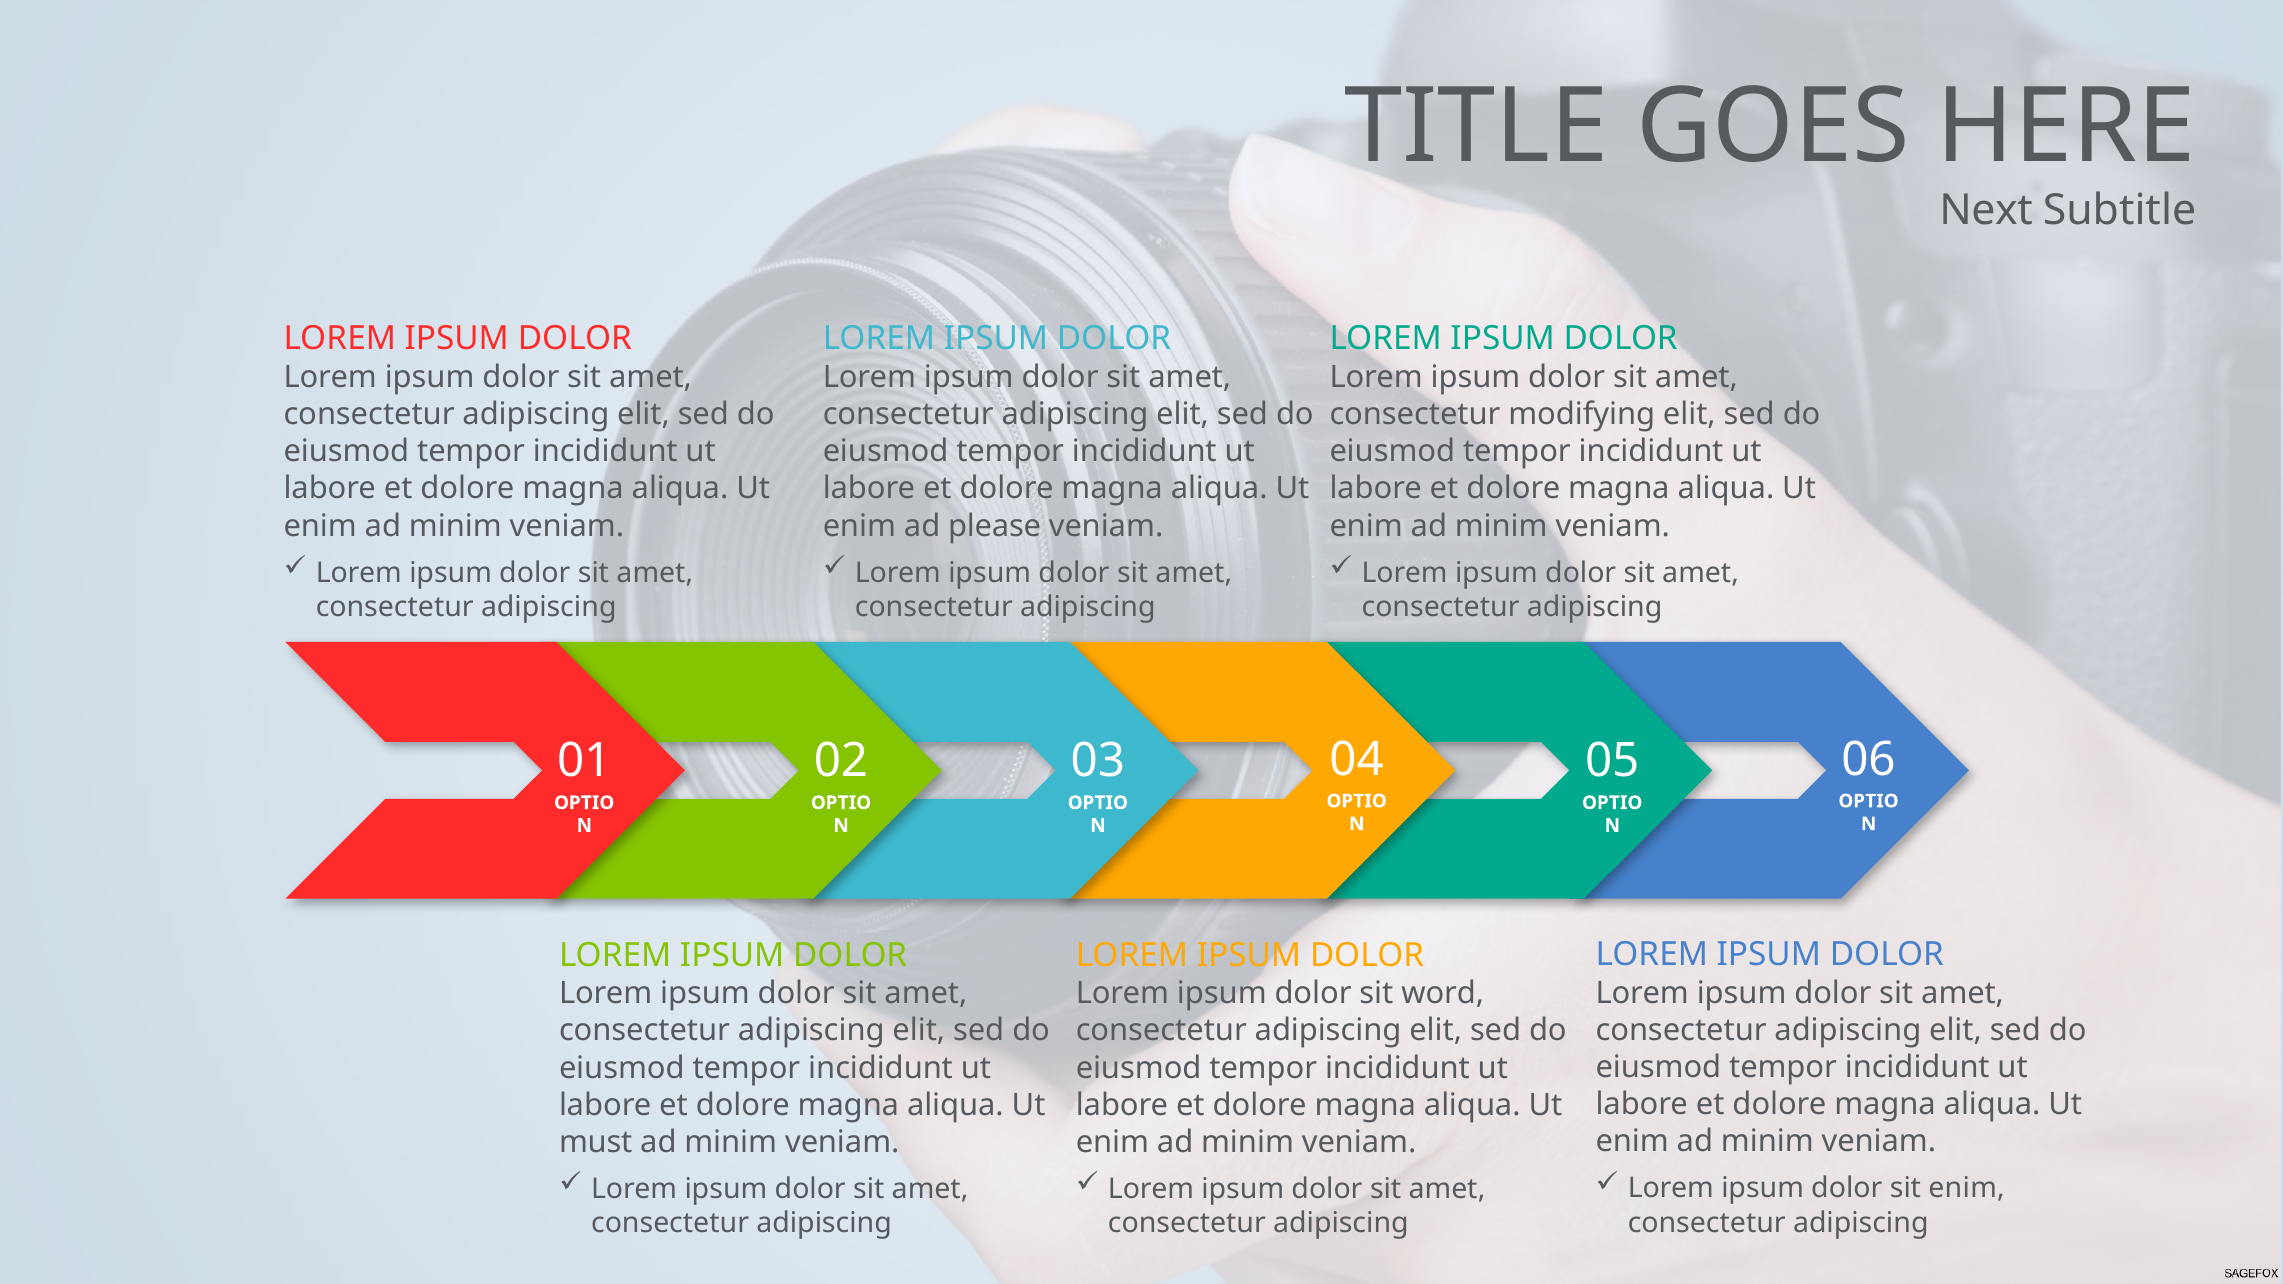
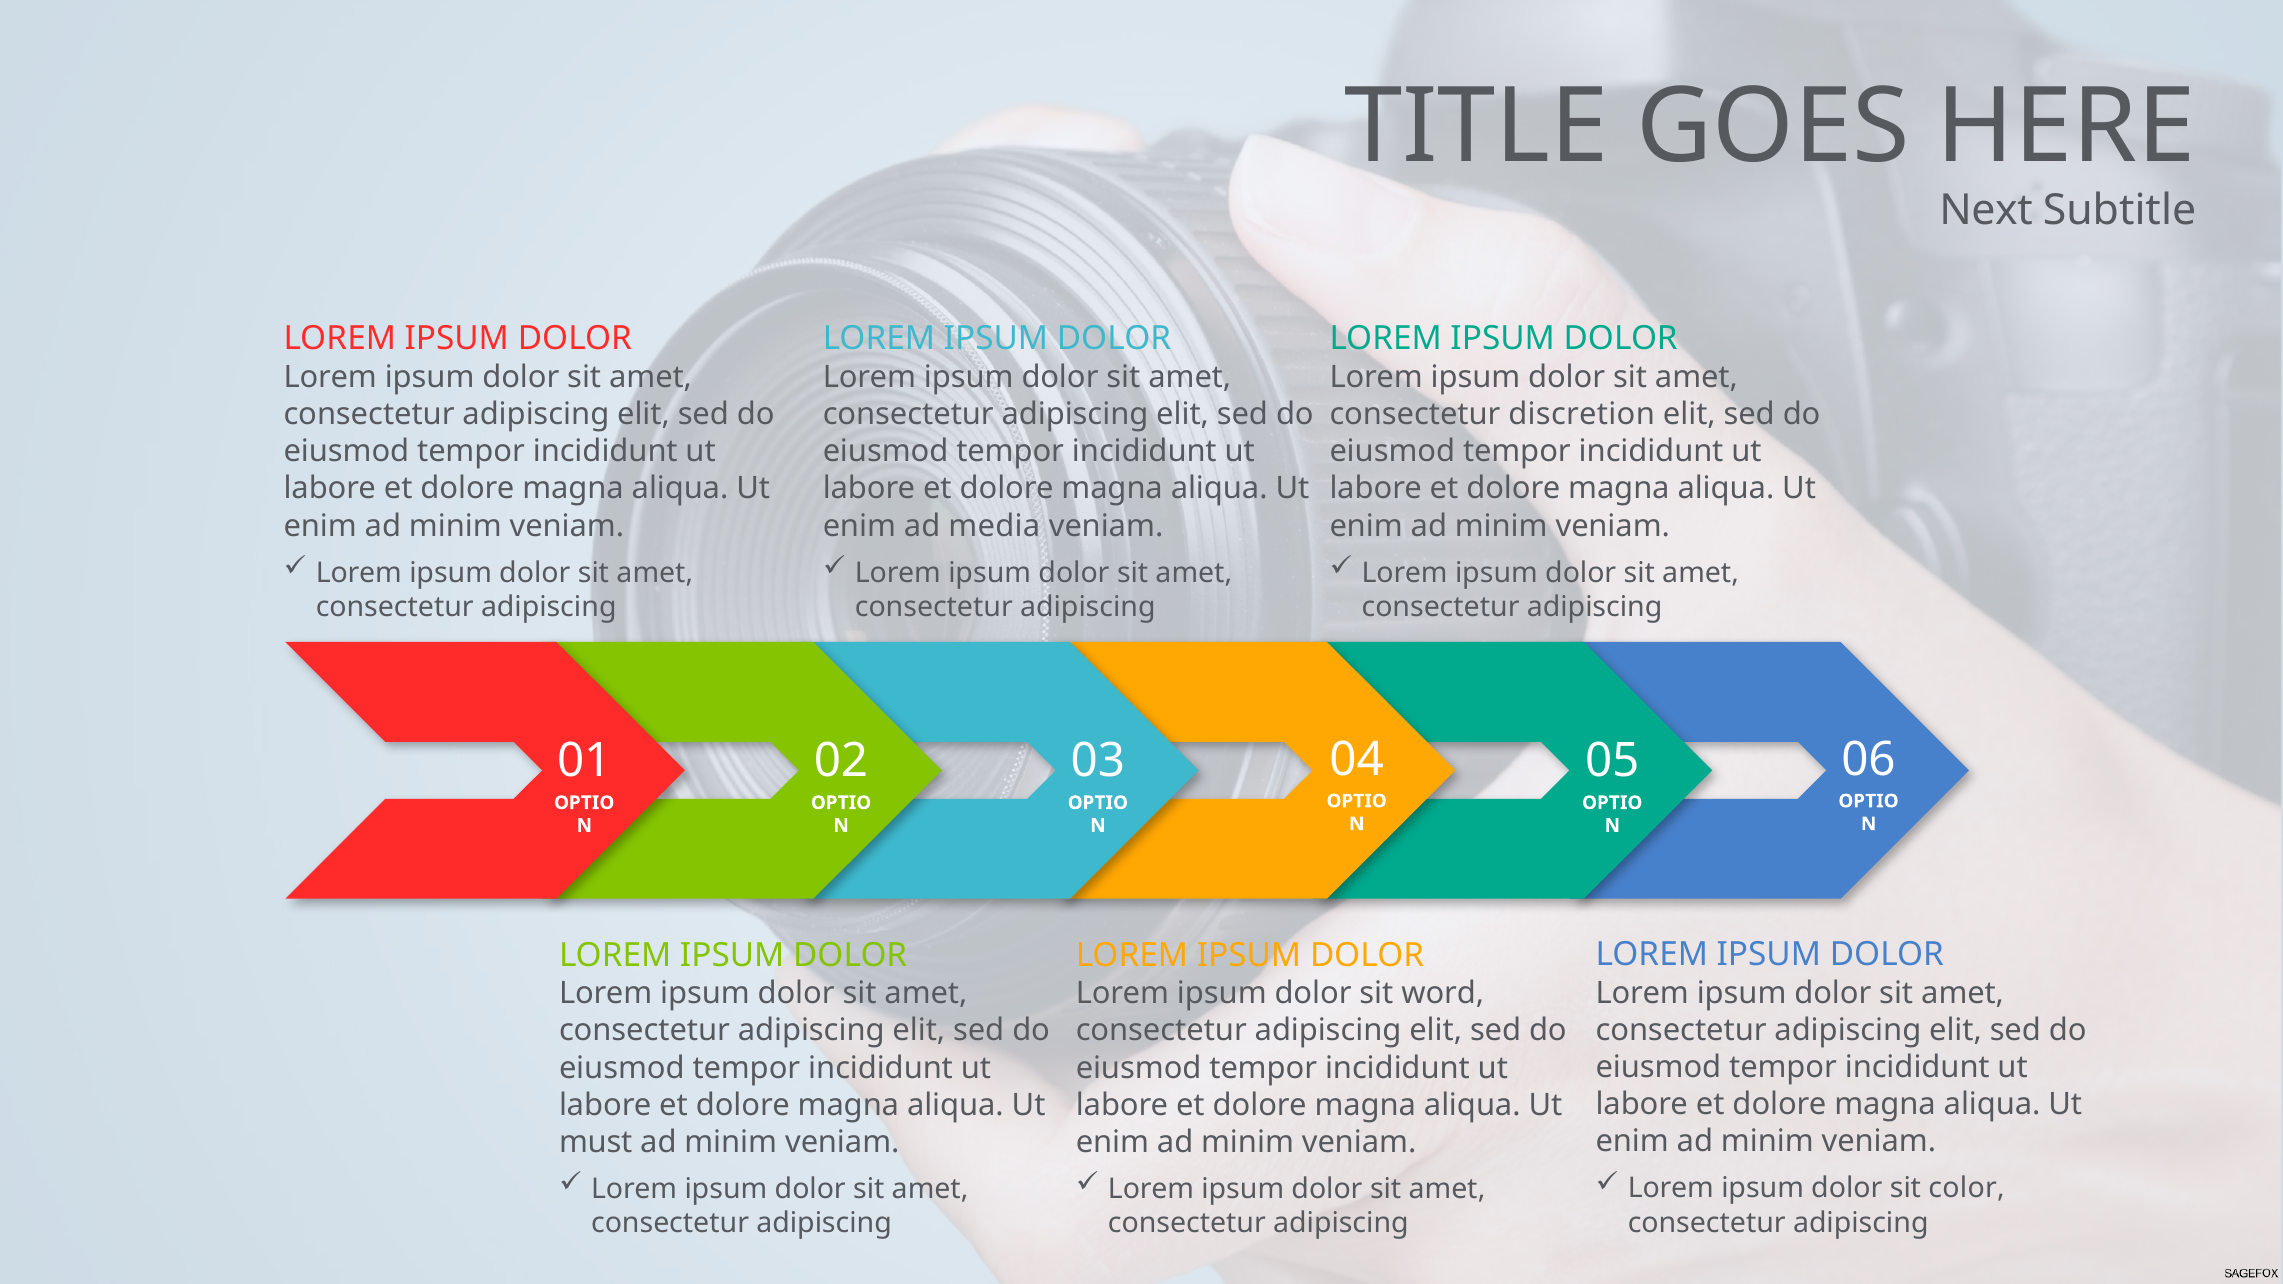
modifying: modifying -> discretion
please: please -> media
sit enim: enim -> color
